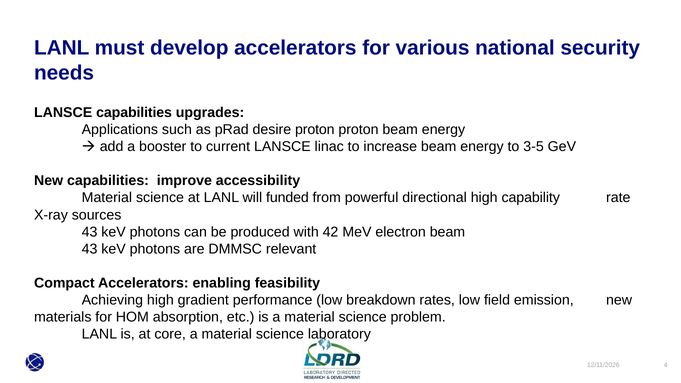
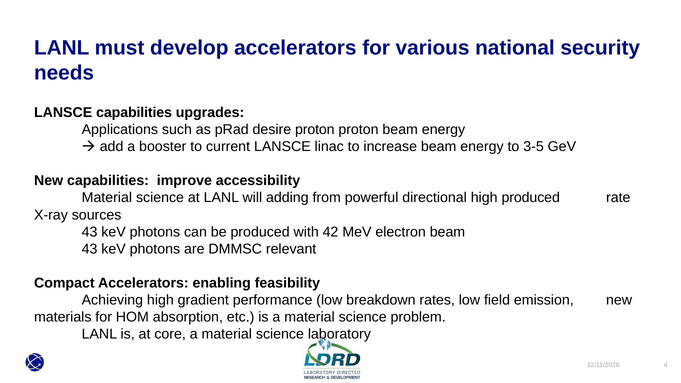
funded: funded -> adding
high capability: capability -> produced
